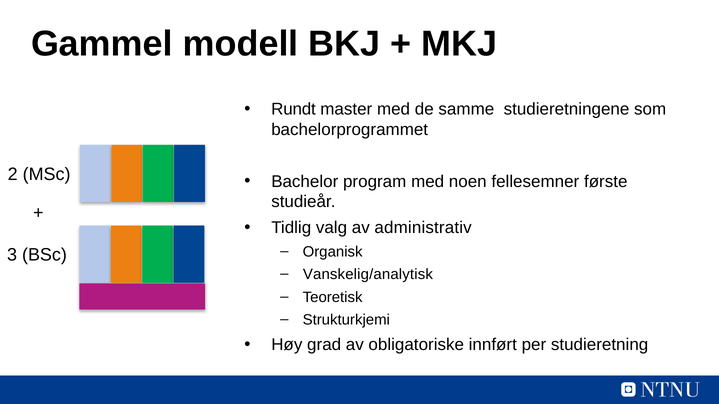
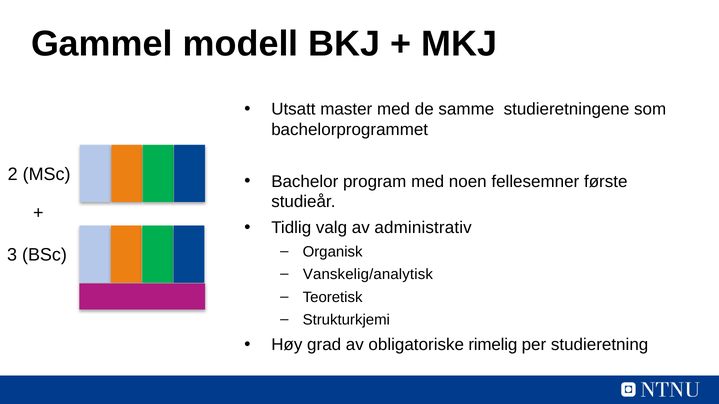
Rundt: Rundt -> Utsatt
innført: innført -> rimelig
